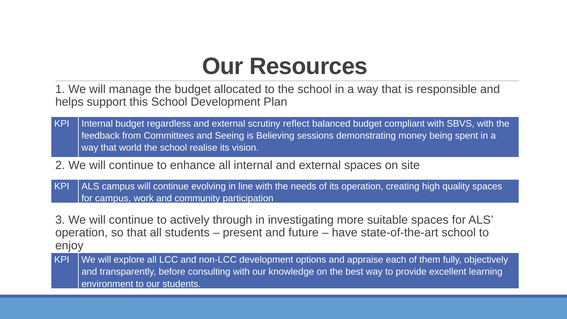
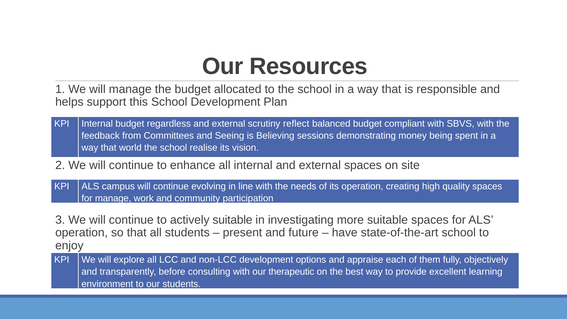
for campus: campus -> manage
actively through: through -> suitable
knowledge: knowledge -> therapeutic
